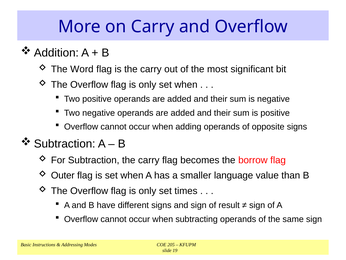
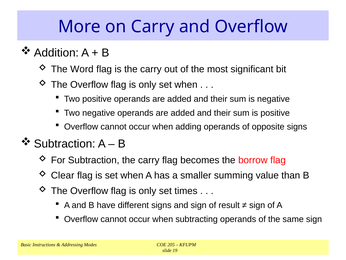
Outer: Outer -> Clear
language: language -> summing
